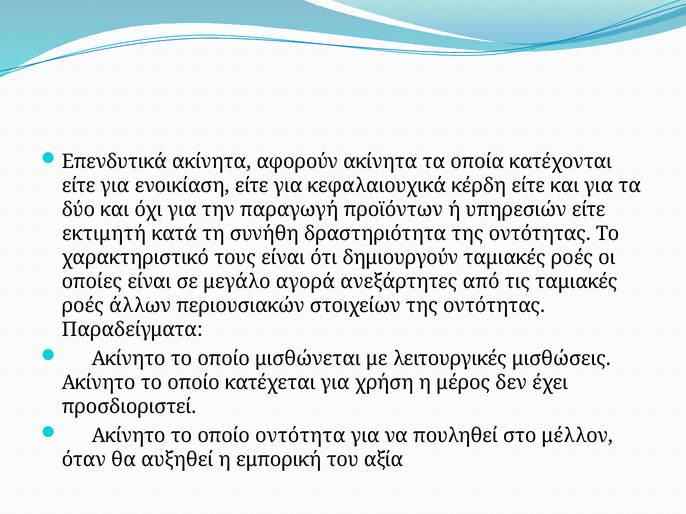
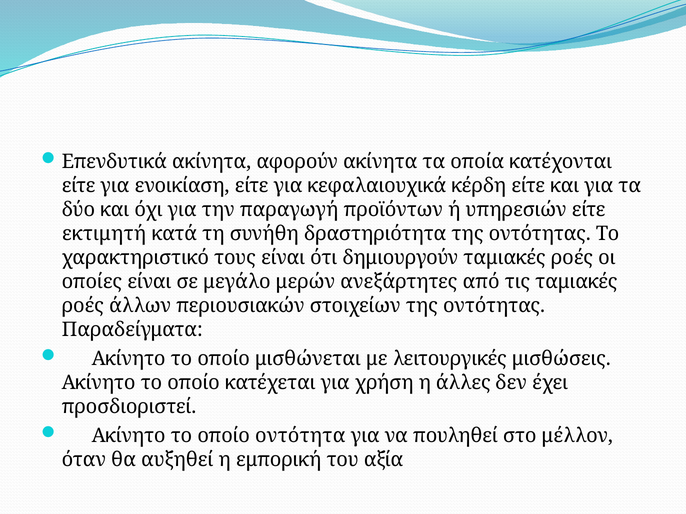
αγορά: αγορά -> μερών
μέρος: μέρος -> άλλες
